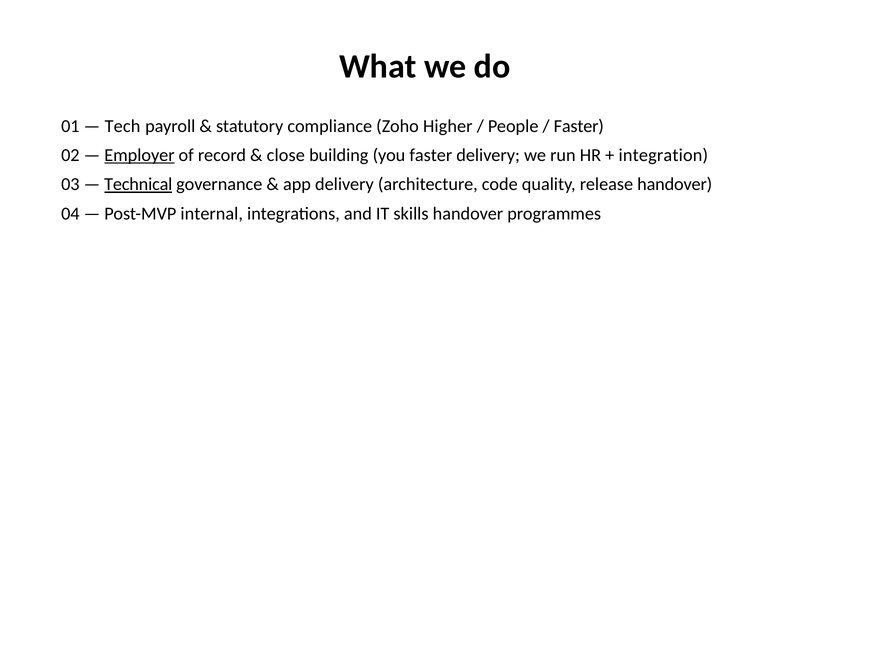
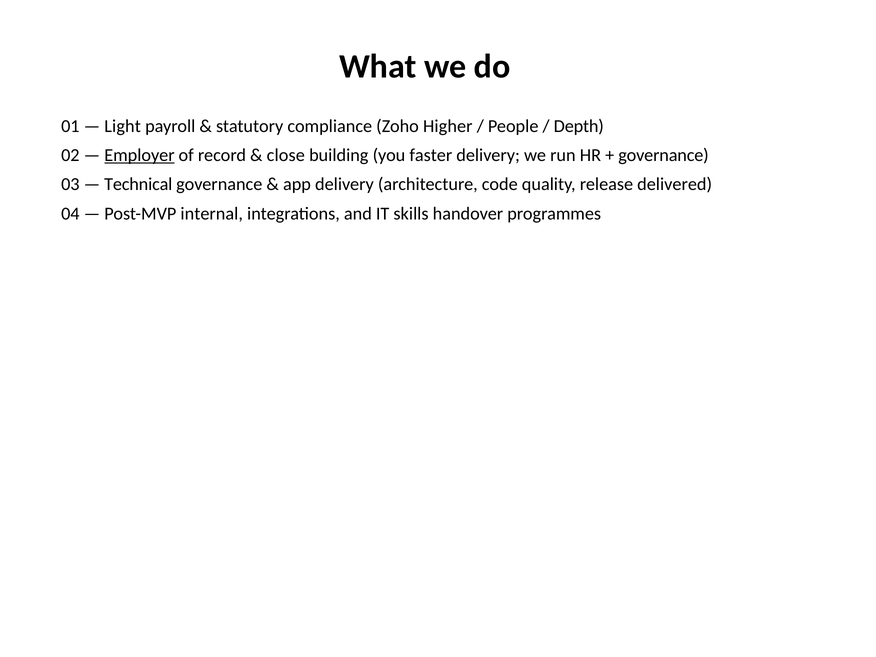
Tech: Tech -> Light
Faster at (579, 126): Faster -> Depth
integration at (663, 155): integration -> governance
Technical underline: present -> none
release handover: handover -> delivered
